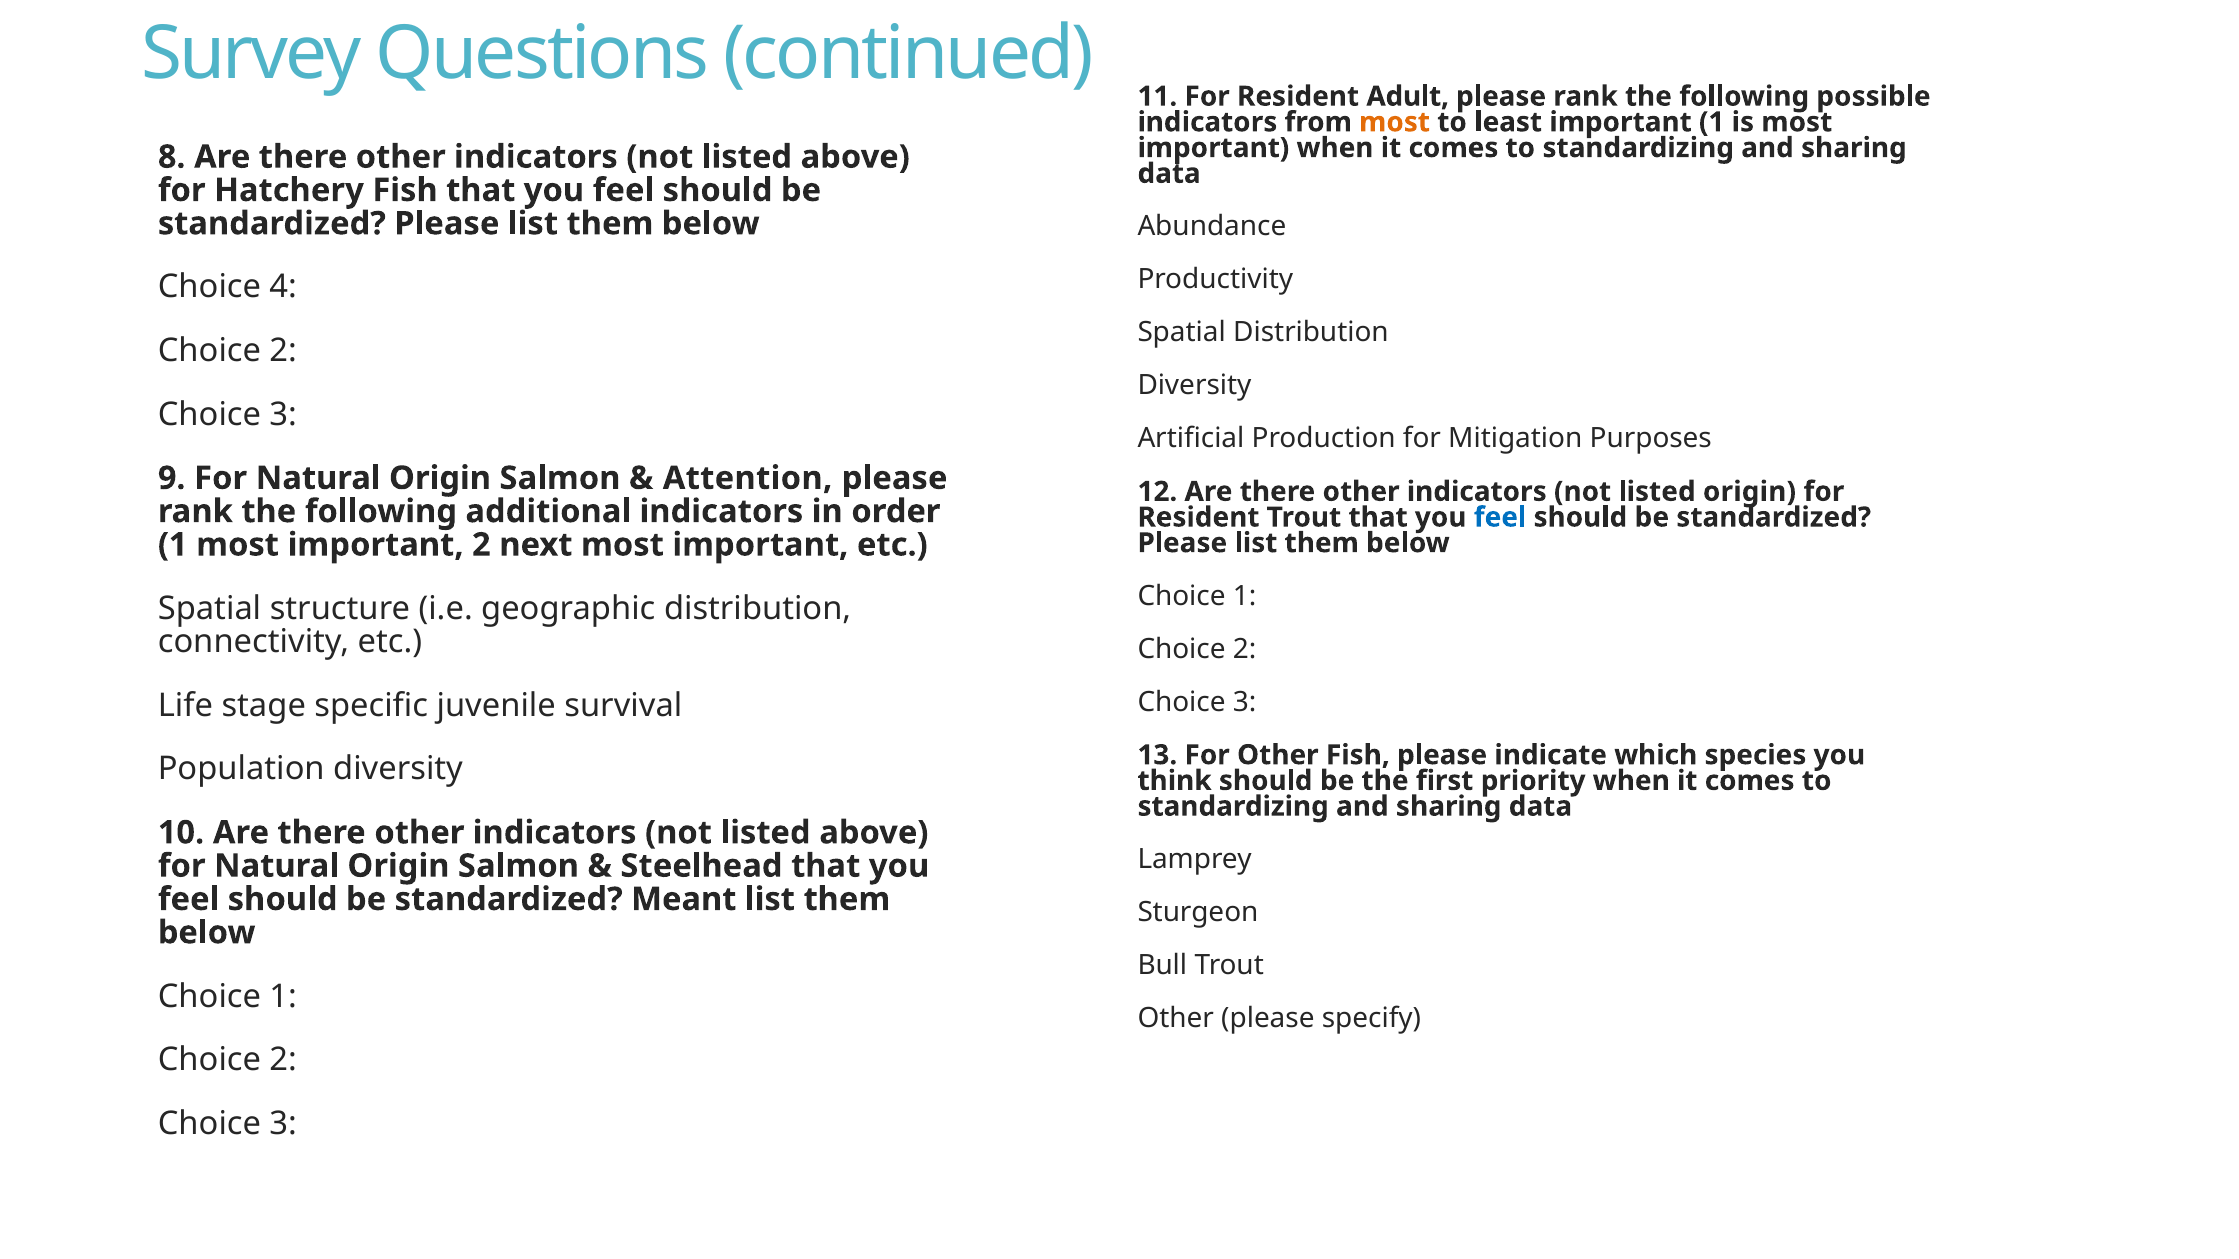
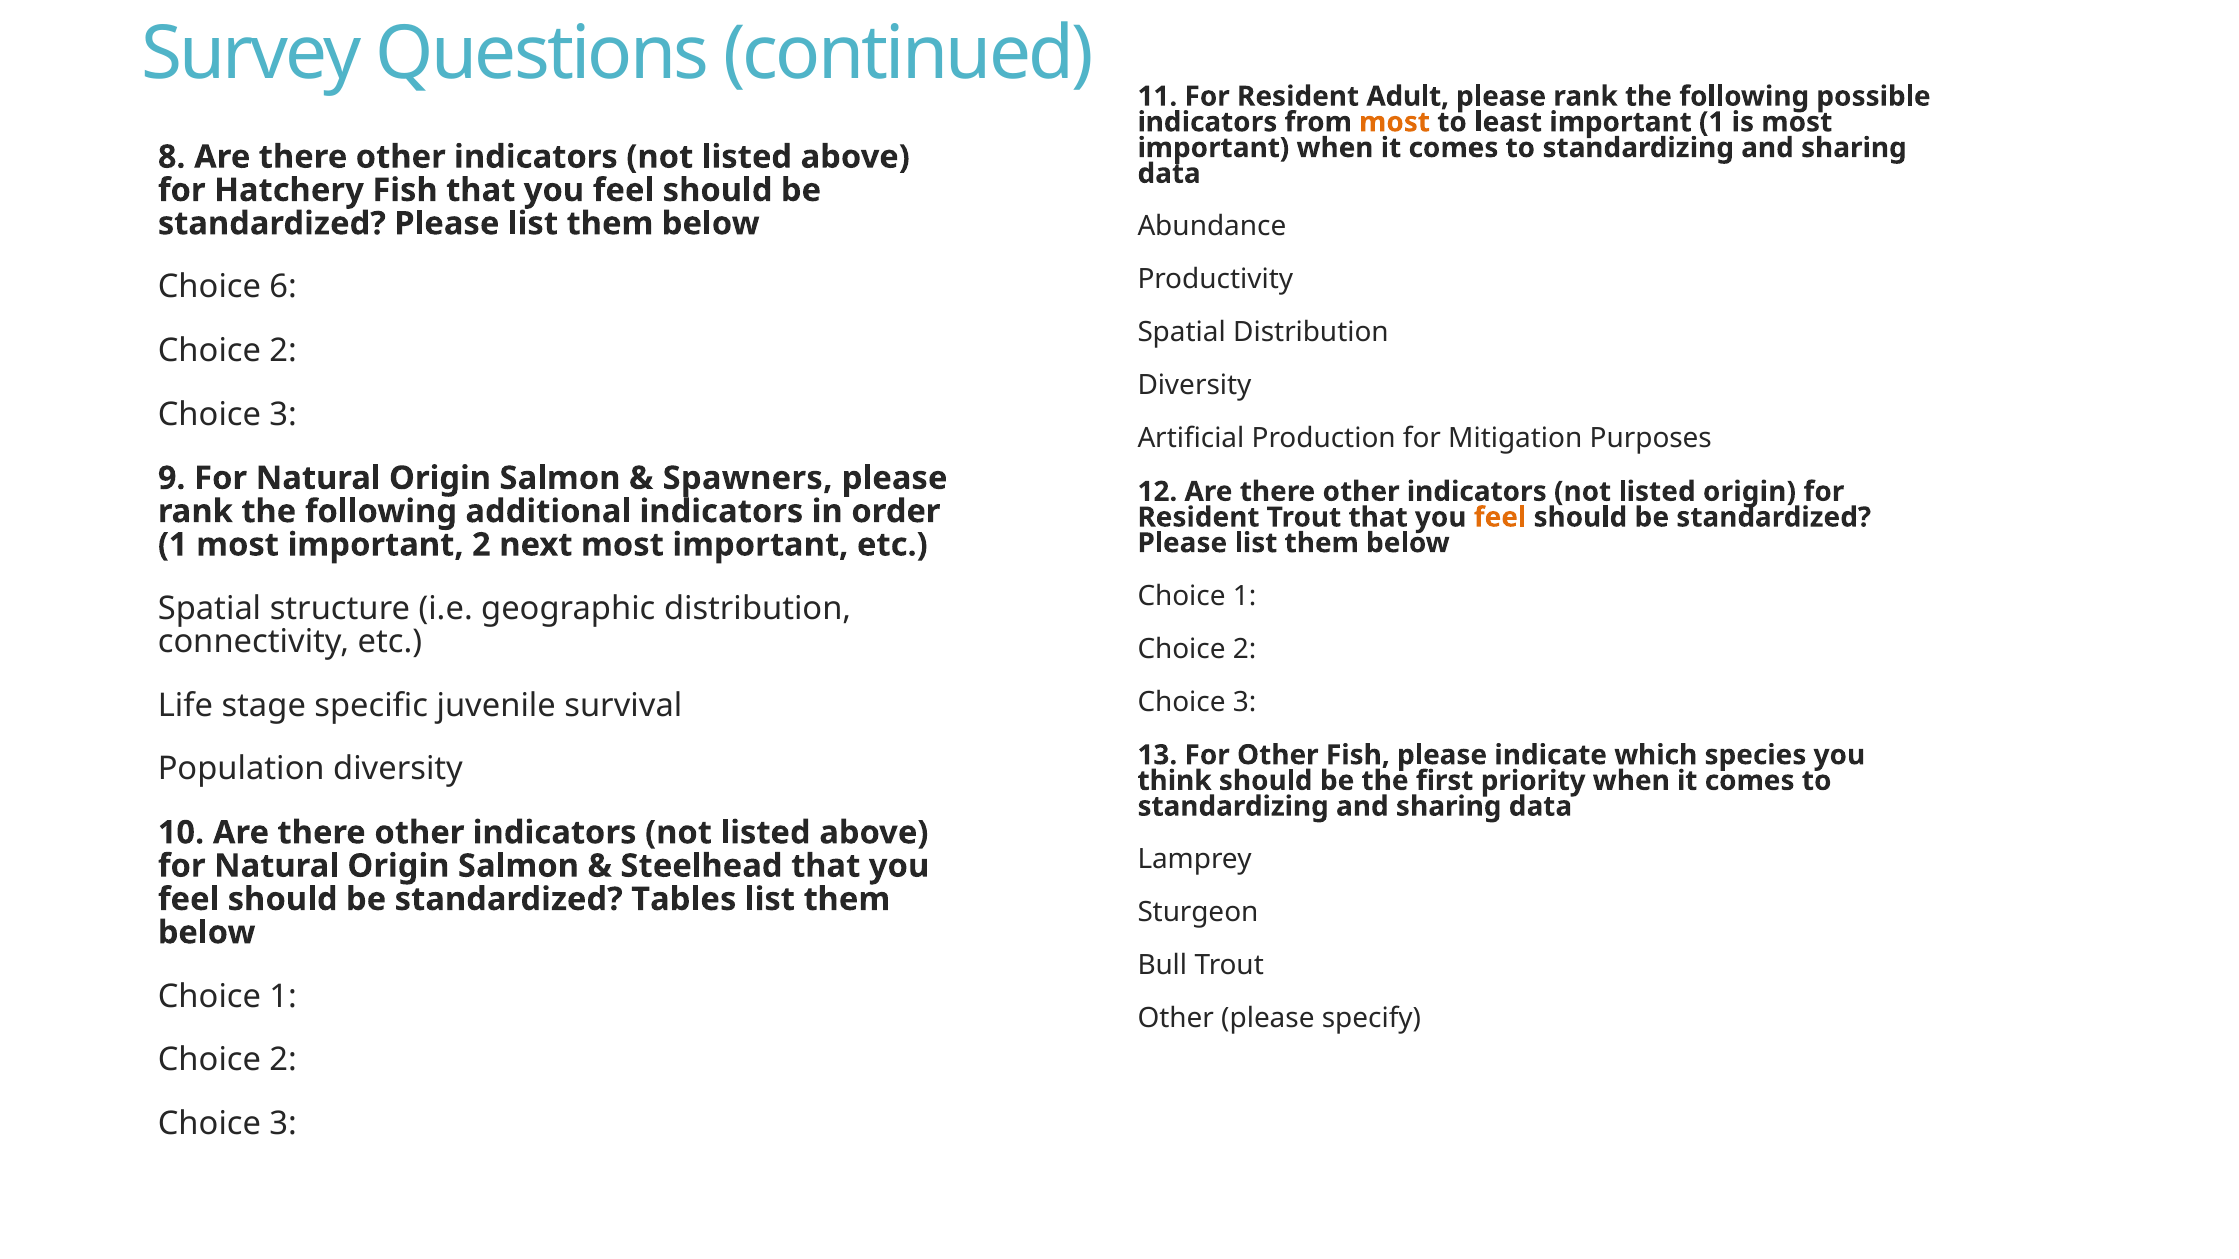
4: 4 -> 6
Attention: Attention -> Spawners
feel at (1500, 517) colour: blue -> orange
Meant: Meant -> Tables
